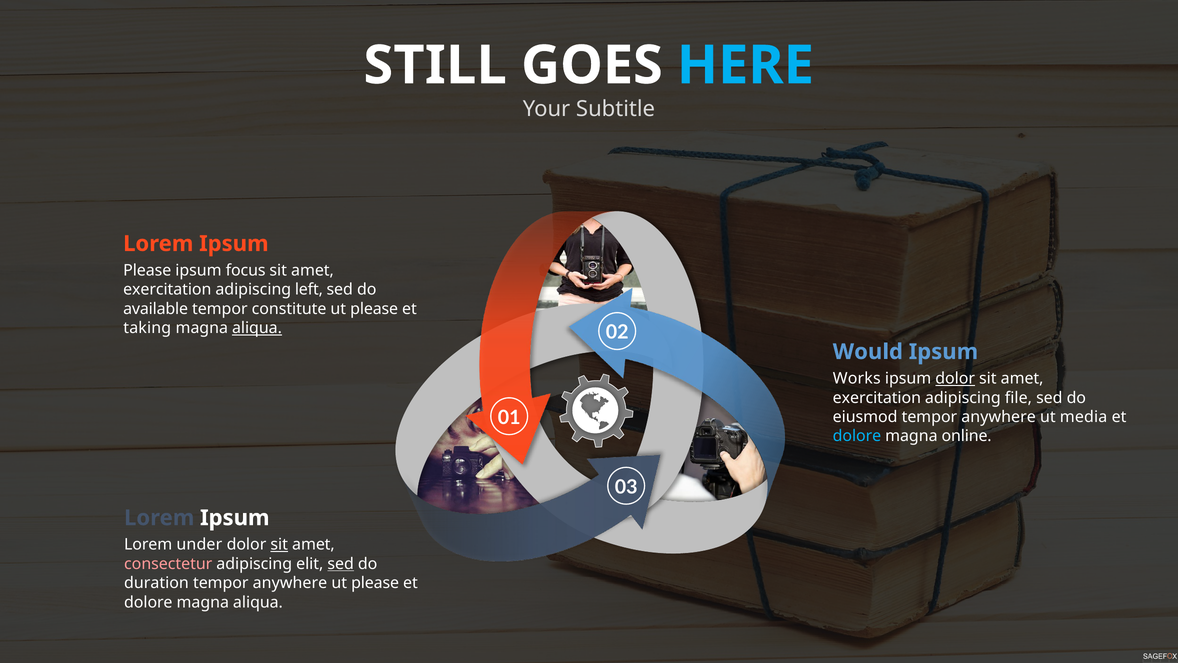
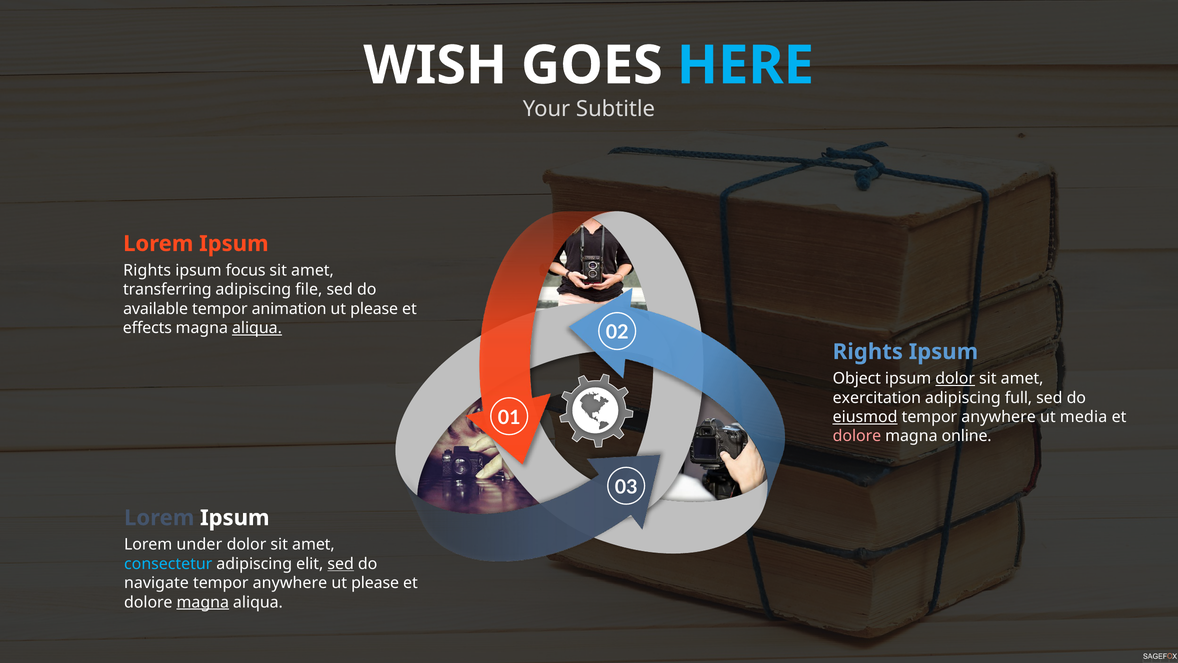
STILL: STILL -> WISH
Please at (147, 270): Please -> Rights
exercitation at (167, 290): exercitation -> transferring
left: left -> file
constitute: constitute -> animation
taking: taking -> effects
Would at (868, 352): Would -> Rights
Works: Works -> Object
file: file -> full
eiusmod underline: none -> present
dolore at (857, 436) colour: light blue -> pink
sit at (279, 544) underline: present -> none
consectetur colour: pink -> light blue
duration: duration -> navigate
magna at (203, 602) underline: none -> present
